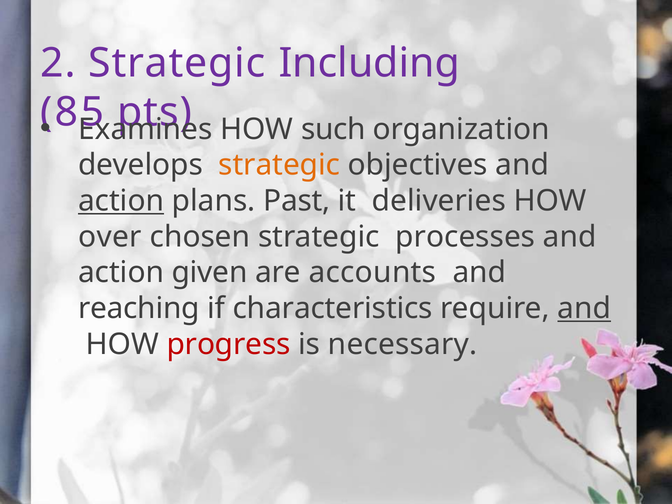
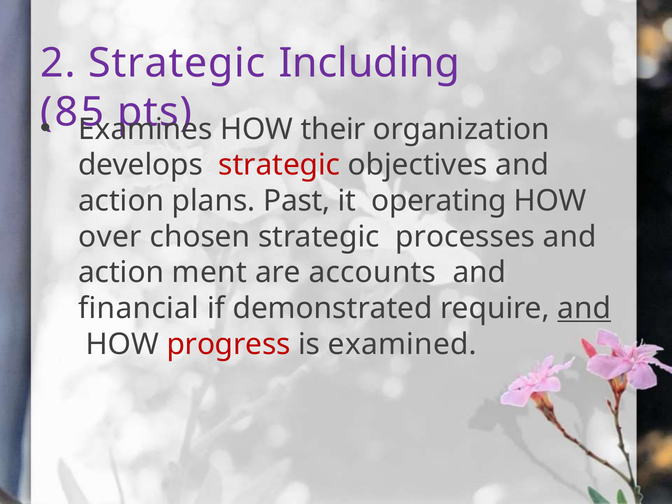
such: such -> their
strategic at (279, 165) colour: orange -> red
action at (121, 201) underline: present -> none
deliveries: deliveries -> operating
given: given -> ment
reaching: reaching -> financial
characteristics: characteristics -> demonstrated
necessary: necessary -> examined
